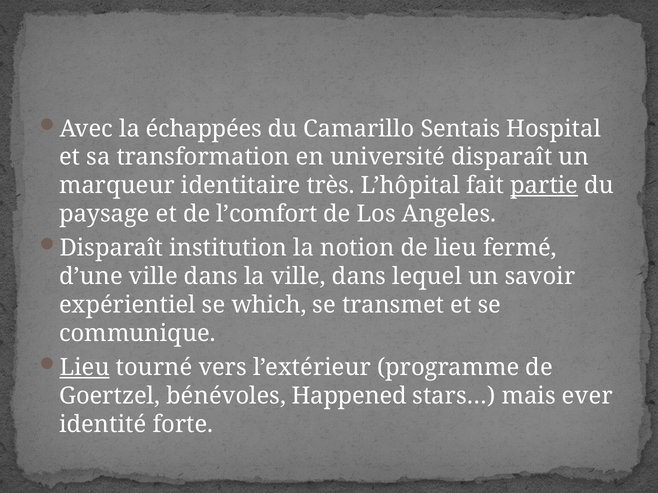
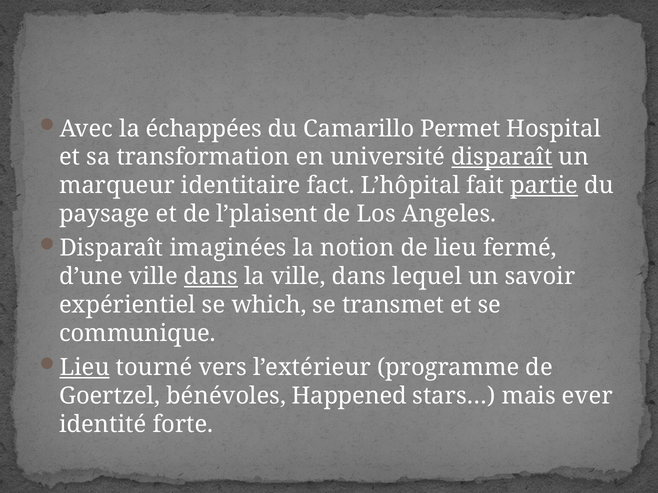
Sentais: Sentais -> Permet
disparaît at (502, 157) underline: none -> present
très: très -> fact
l’comfort: l’comfort -> l’plaisent
institution: institution -> imaginées
dans at (211, 277) underline: none -> present
